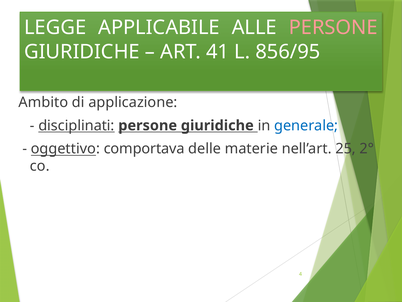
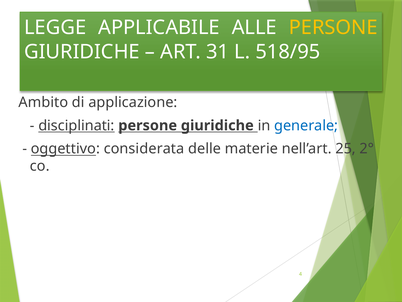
PERSONE at (333, 28) colour: pink -> yellow
41: 41 -> 31
856/95: 856/95 -> 518/95
comportava: comportava -> considerata
